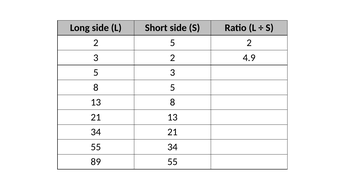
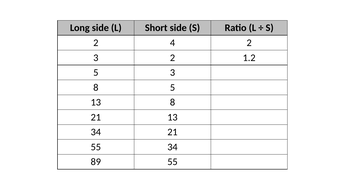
2 5: 5 -> 4
4.9: 4.9 -> 1.2
